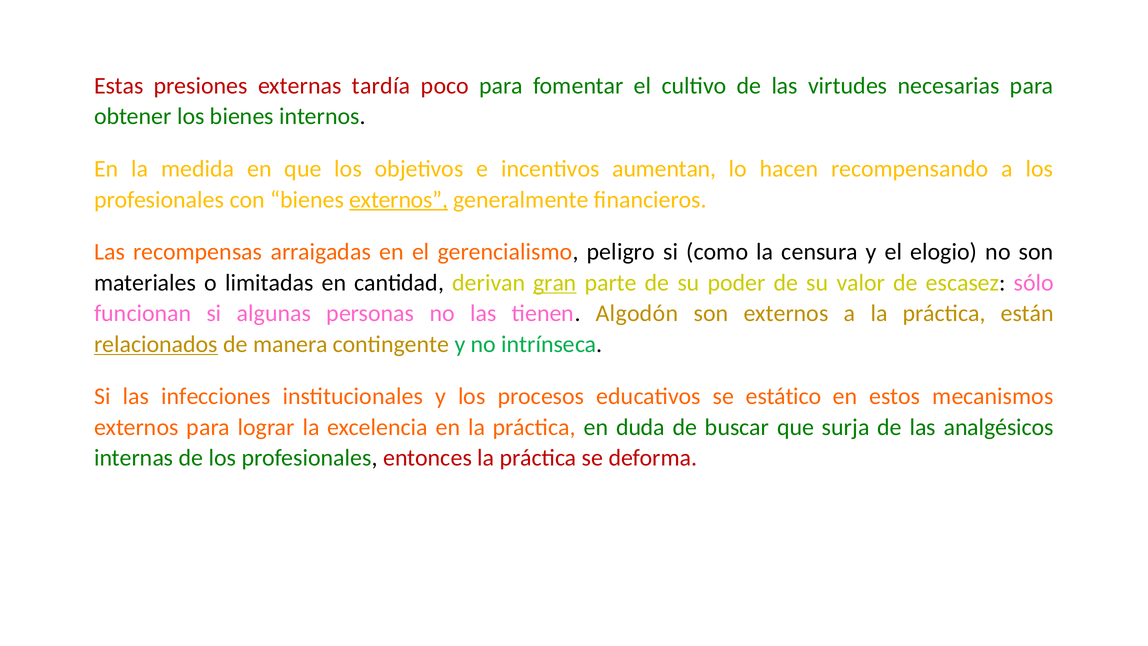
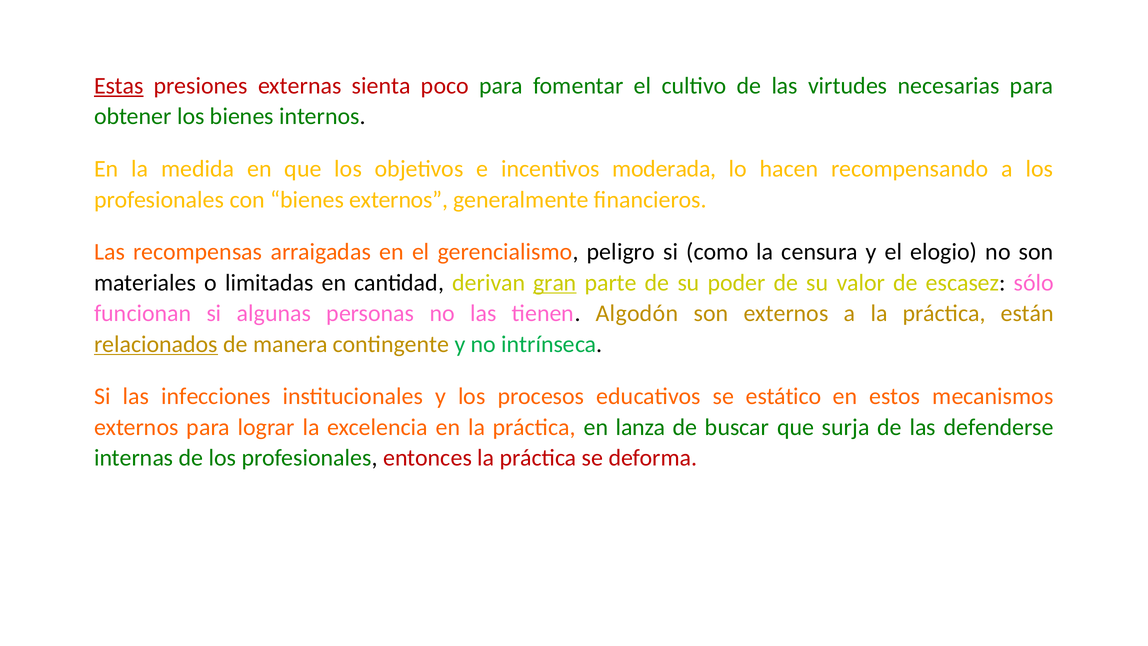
Estas underline: none -> present
tardía: tardía -> sienta
aumentan: aumentan -> moderada
externos at (399, 200) underline: present -> none
duda: duda -> lanza
analgésicos: analgésicos -> defenderse
